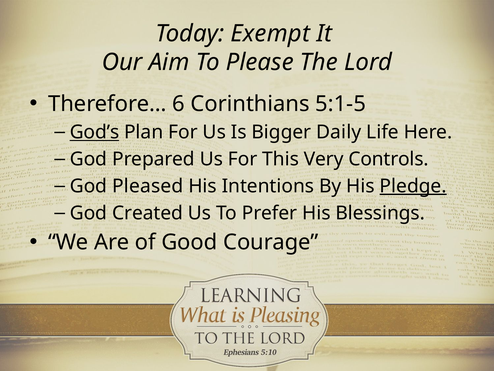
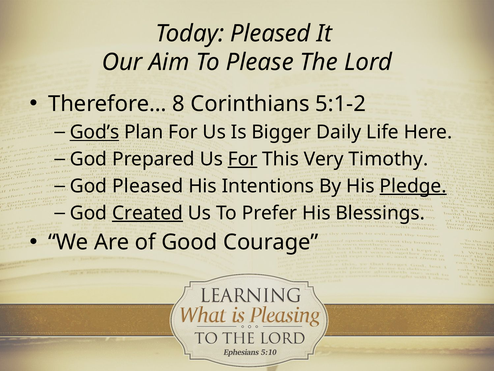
Today Exempt: Exempt -> Pleased
6: 6 -> 8
5:1-5: 5:1-5 -> 5:1-2
For at (243, 159) underline: none -> present
Controls: Controls -> Timothy
Created underline: none -> present
